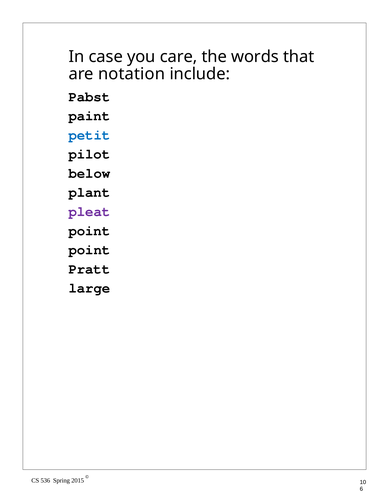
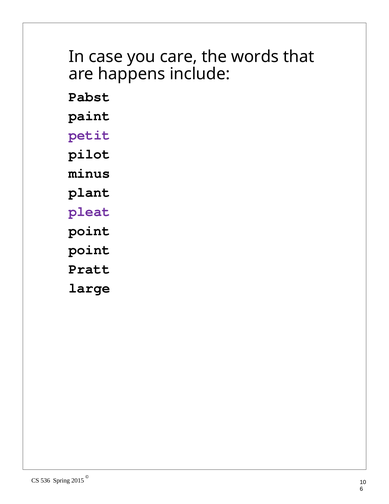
notation: notation -> happens
petit colour: blue -> purple
below: below -> minus
